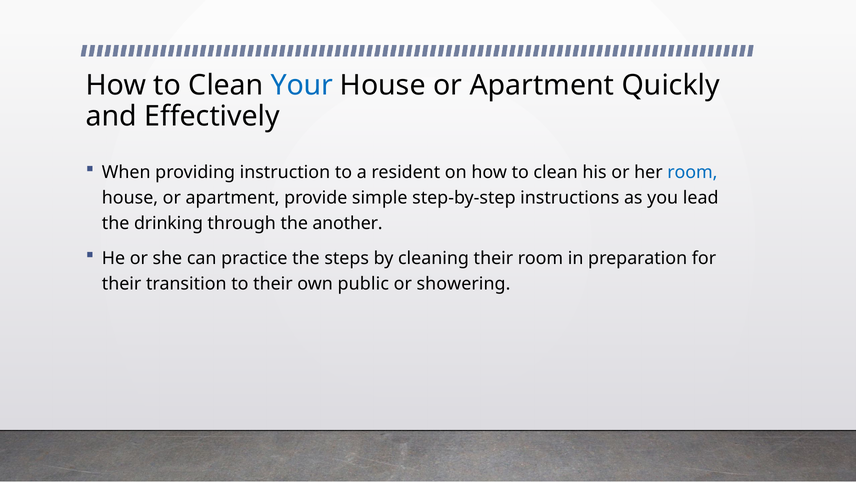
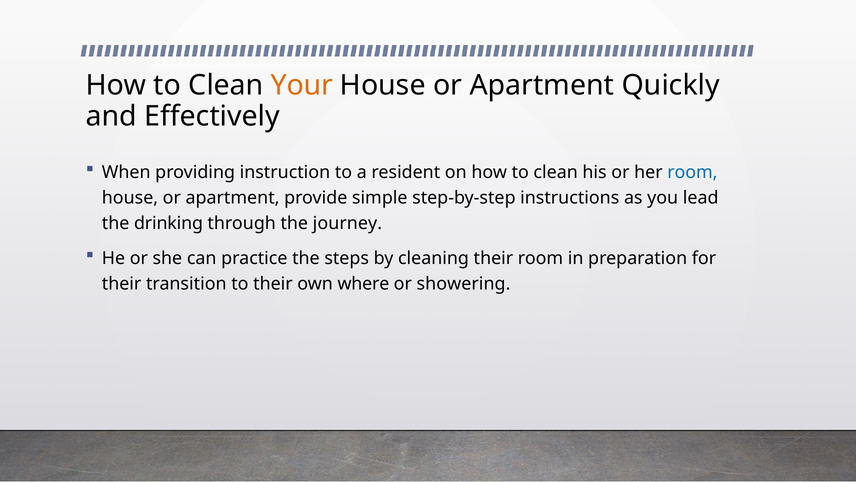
Your colour: blue -> orange
another: another -> journey
public: public -> where
